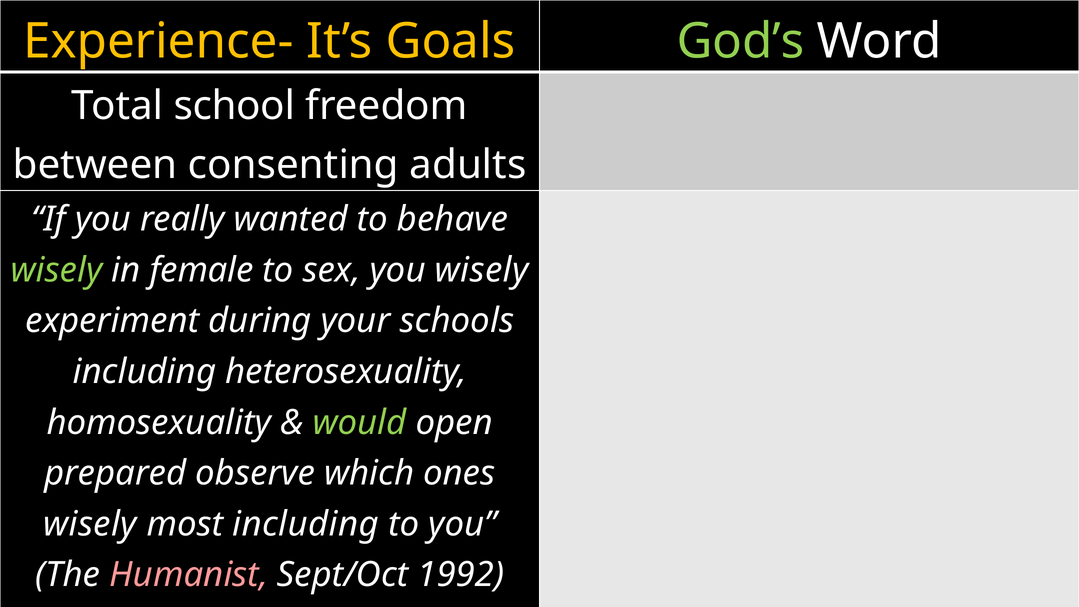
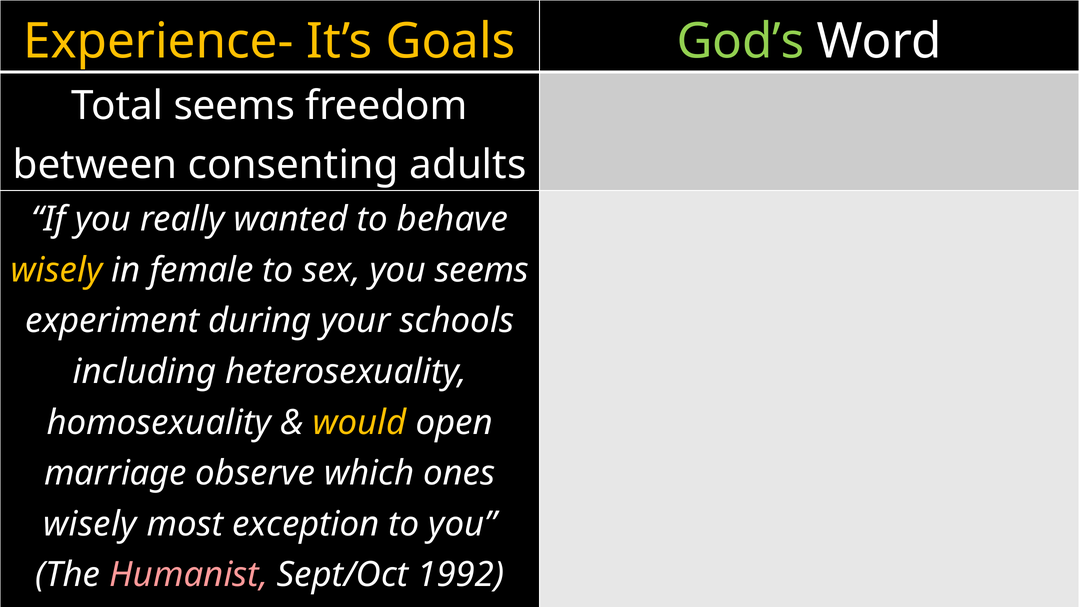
Total school: school -> seems
wisely at (57, 270) colour: light green -> yellow
you wisely: wisely -> seems
would colour: light green -> yellow
prepared: prepared -> marriage
most including: including -> exception
